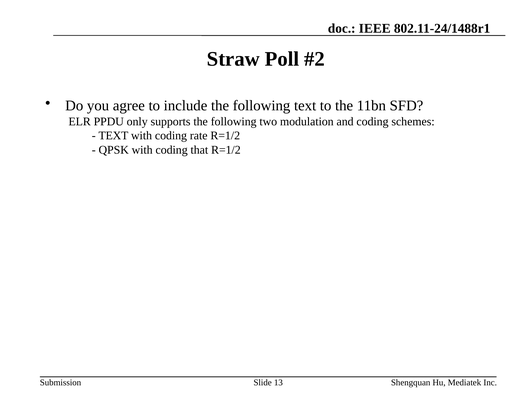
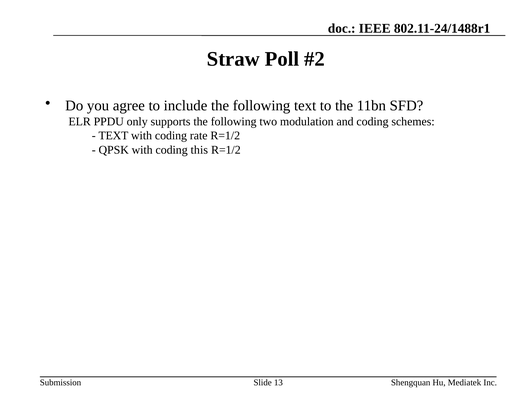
that: that -> this
